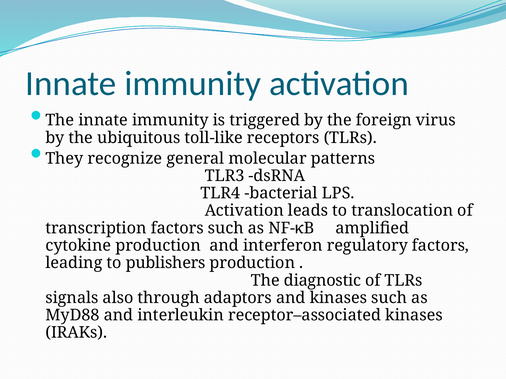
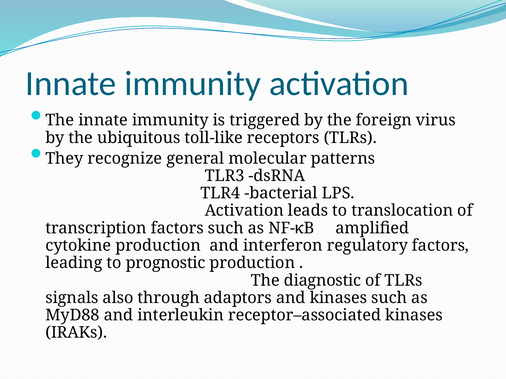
publishers: publishers -> prognostic
